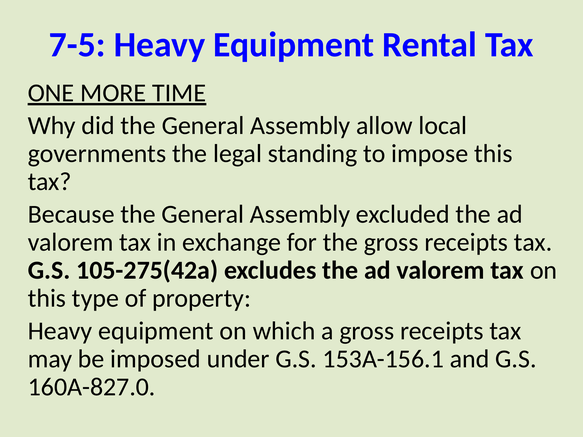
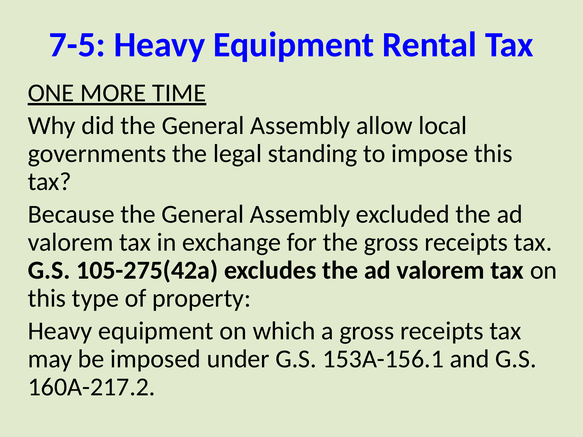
160A-827.0: 160A-827.0 -> 160A-217.2
